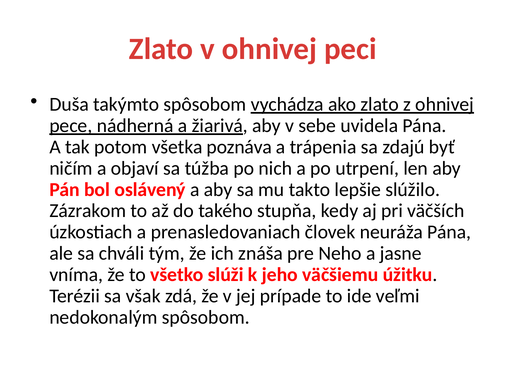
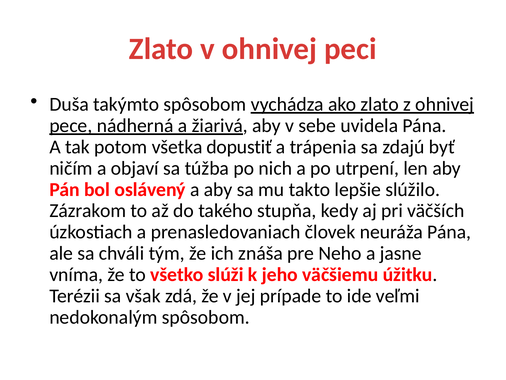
poznáva: poznáva -> dopustiť
